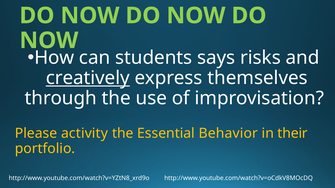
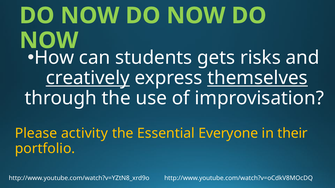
says: says -> gets
themselves underline: none -> present
Behavior: Behavior -> Everyone
